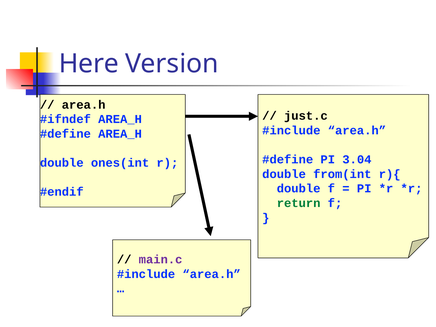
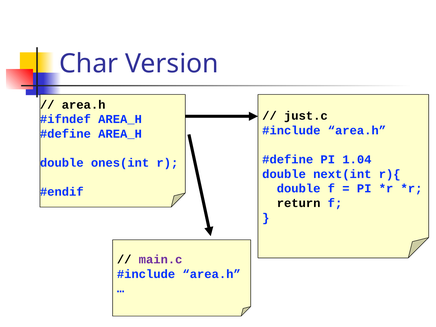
Here: Here -> Char
3.04: 3.04 -> 1.04
from(int: from(int -> next(int
return colour: green -> black
